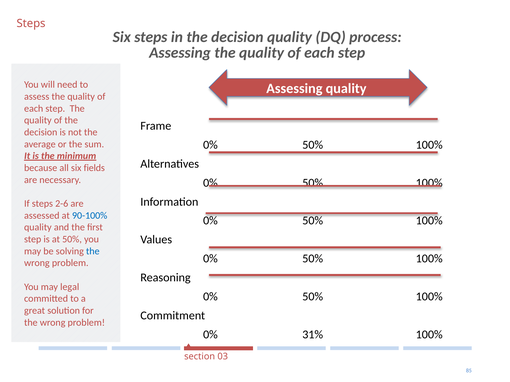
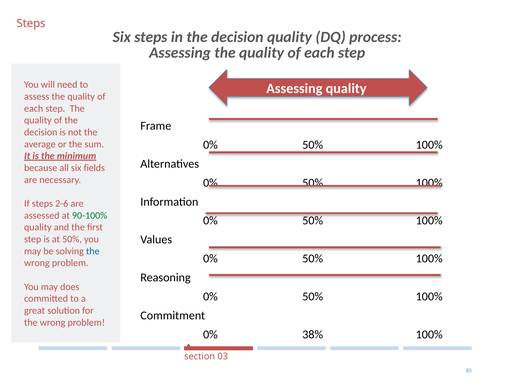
90-100% colour: blue -> green
legal: legal -> does
31%: 31% -> 38%
